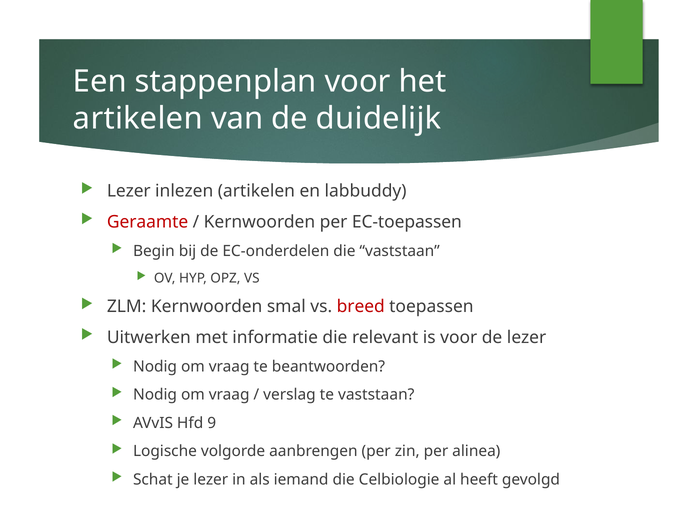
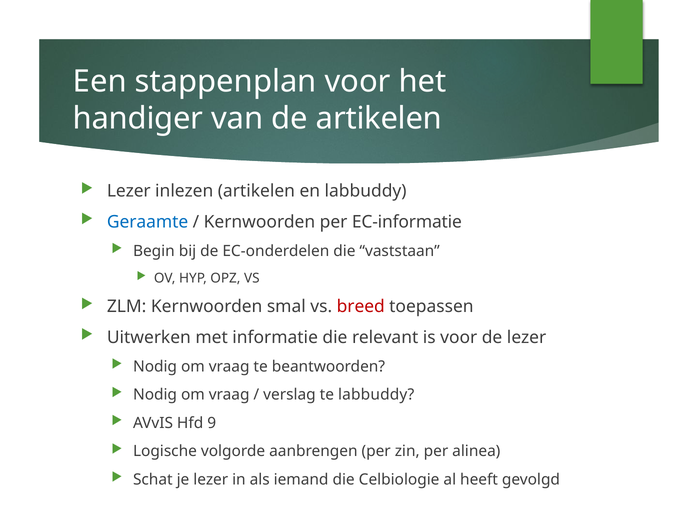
artikelen at (138, 118): artikelen -> handiger
de duidelijk: duidelijk -> artikelen
Geraamte colour: red -> blue
EC-toepassen: EC-toepassen -> EC-informatie
te vaststaan: vaststaan -> labbuddy
